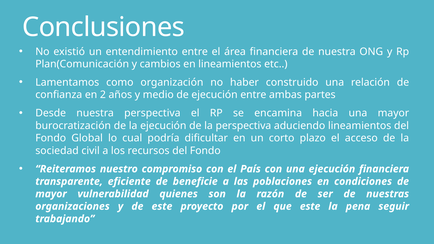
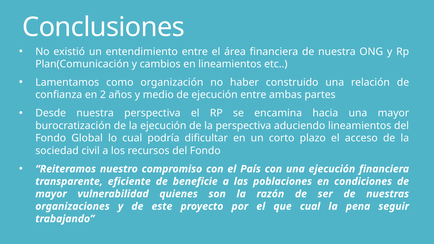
que este: este -> cual
